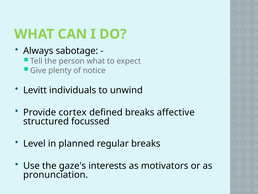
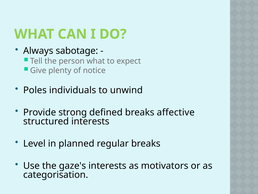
Levitt: Levitt -> Poles
cortex: cortex -> strong
structured focussed: focussed -> interests
pronunciation: pronunciation -> categorisation
